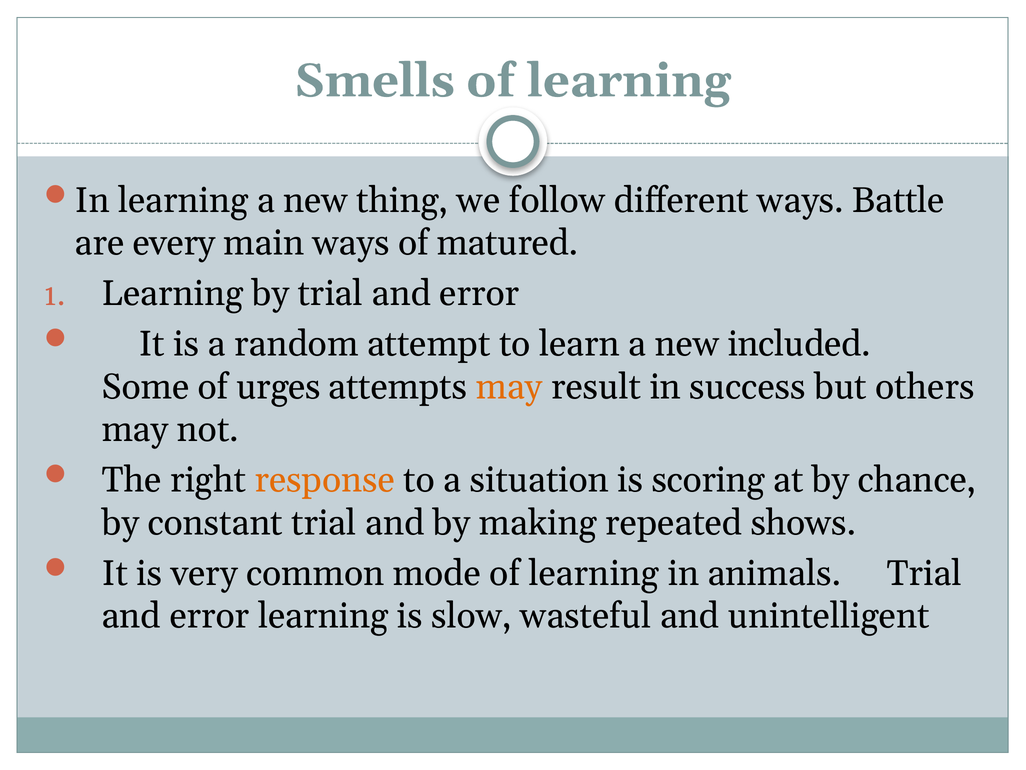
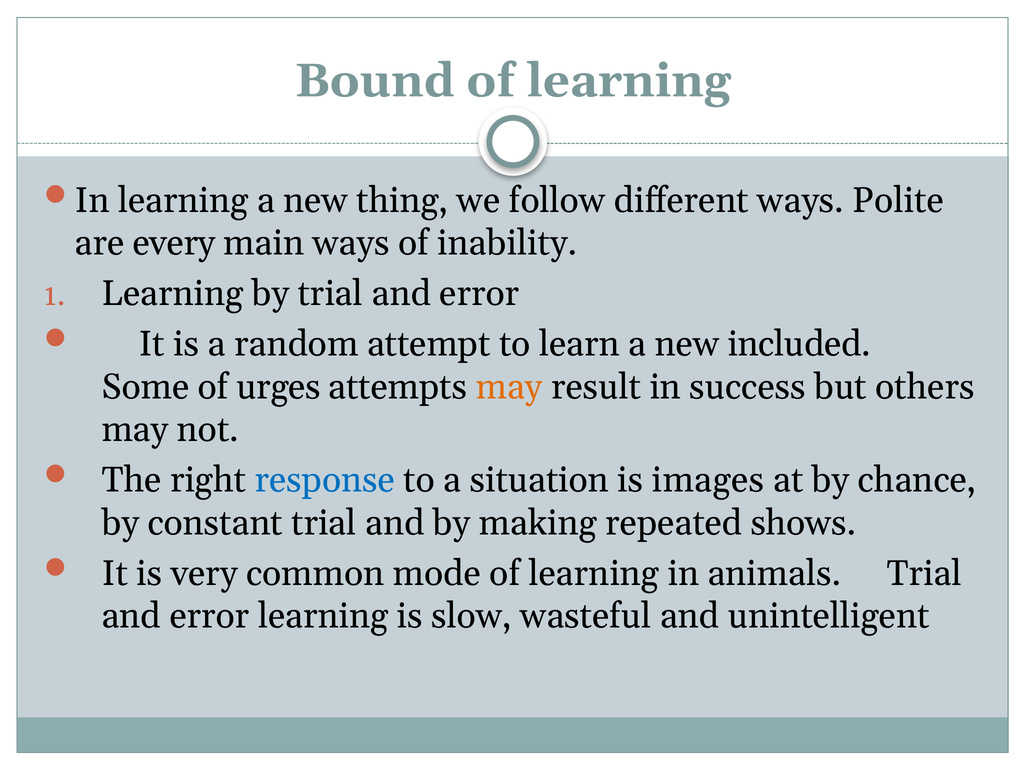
Smells: Smells -> Bound
Battle: Battle -> Polite
matured: matured -> inability
response colour: orange -> blue
scoring: scoring -> images
